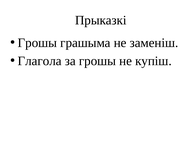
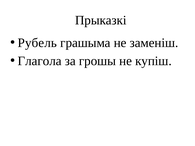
Грошы at (37, 43): Грошы -> Рубель
